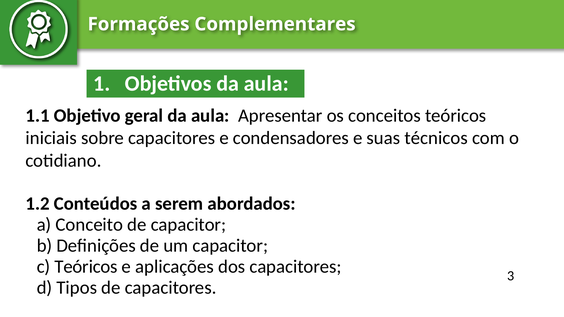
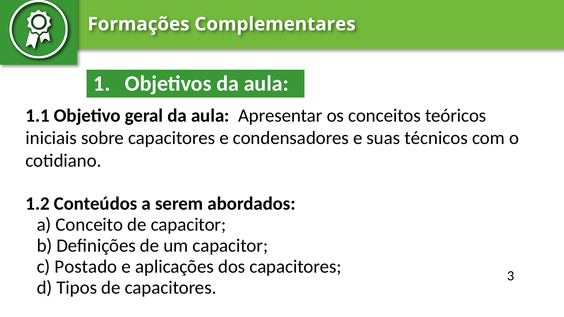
c Teóricos: Teóricos -> Postado
